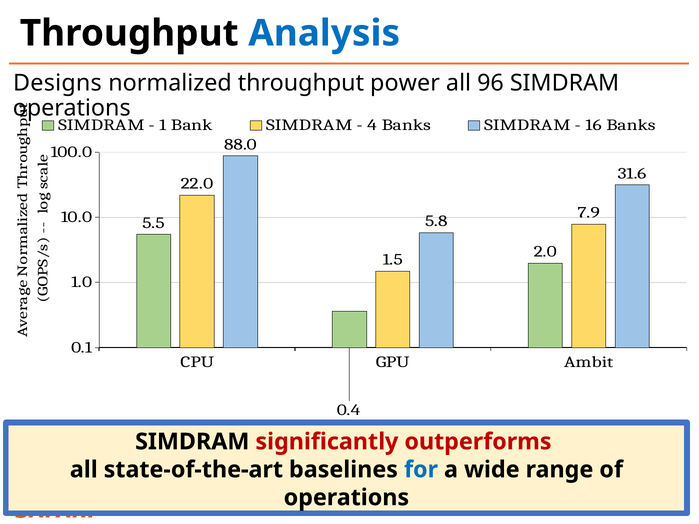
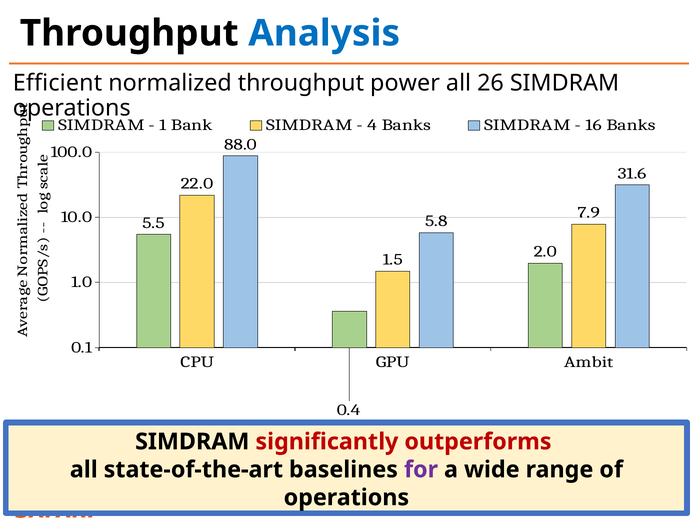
Designs: Designs -> Efficient
all 96: 96 -> 26
for colour: blue -> purple
